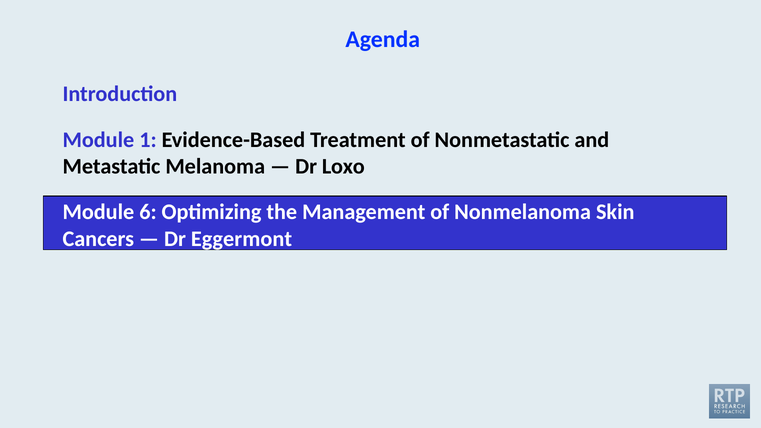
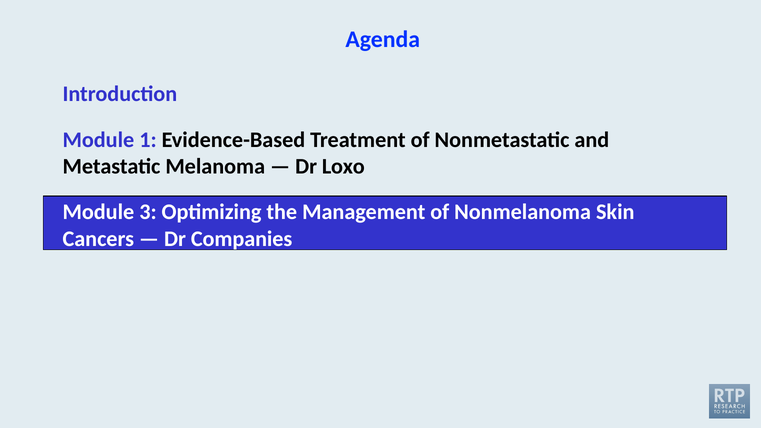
6: 6 -> 3
Eggermont: Eggermont -> Companies
